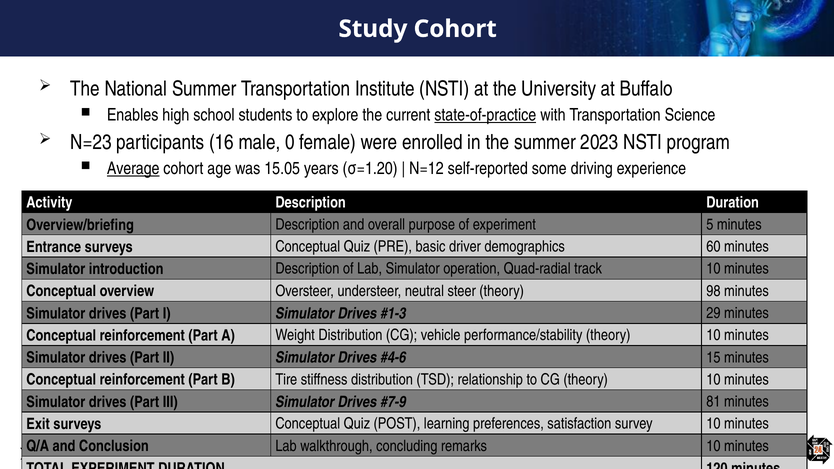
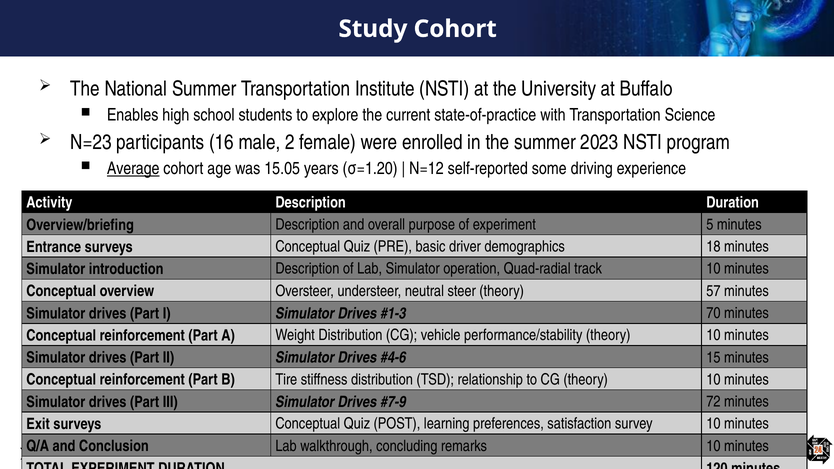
state-of-practice underline: present -> none
0: 0 -> 2
60: 60 -> 18
98: 98 -> 57
29: 29 -> 70
81: 81 -> 72
